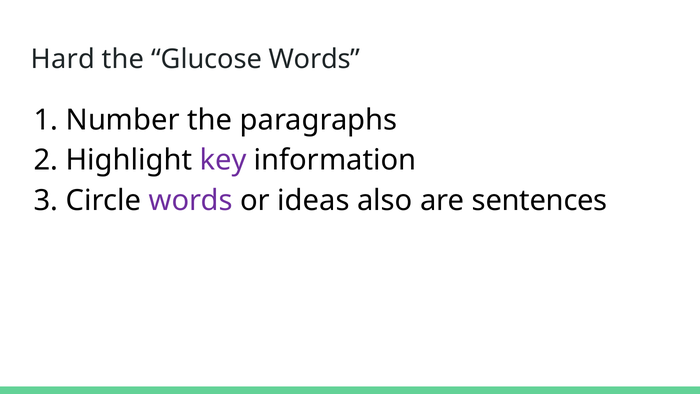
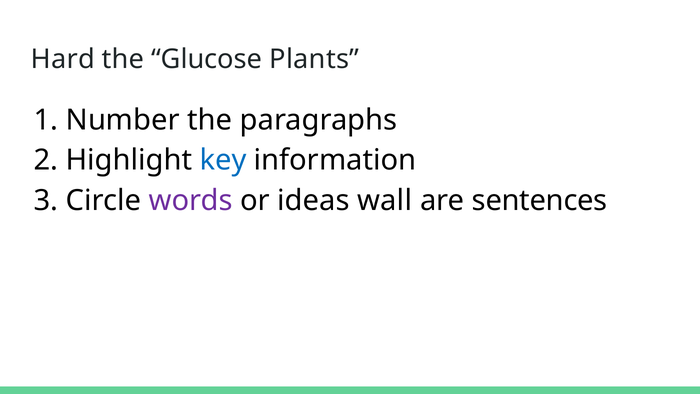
Glucose Words: Words -> Plants
key colour: purple -> blue
also: also -> wall
